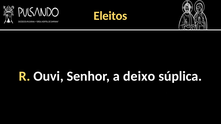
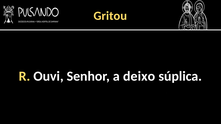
Eleitos: Eleitos -> Gritou
